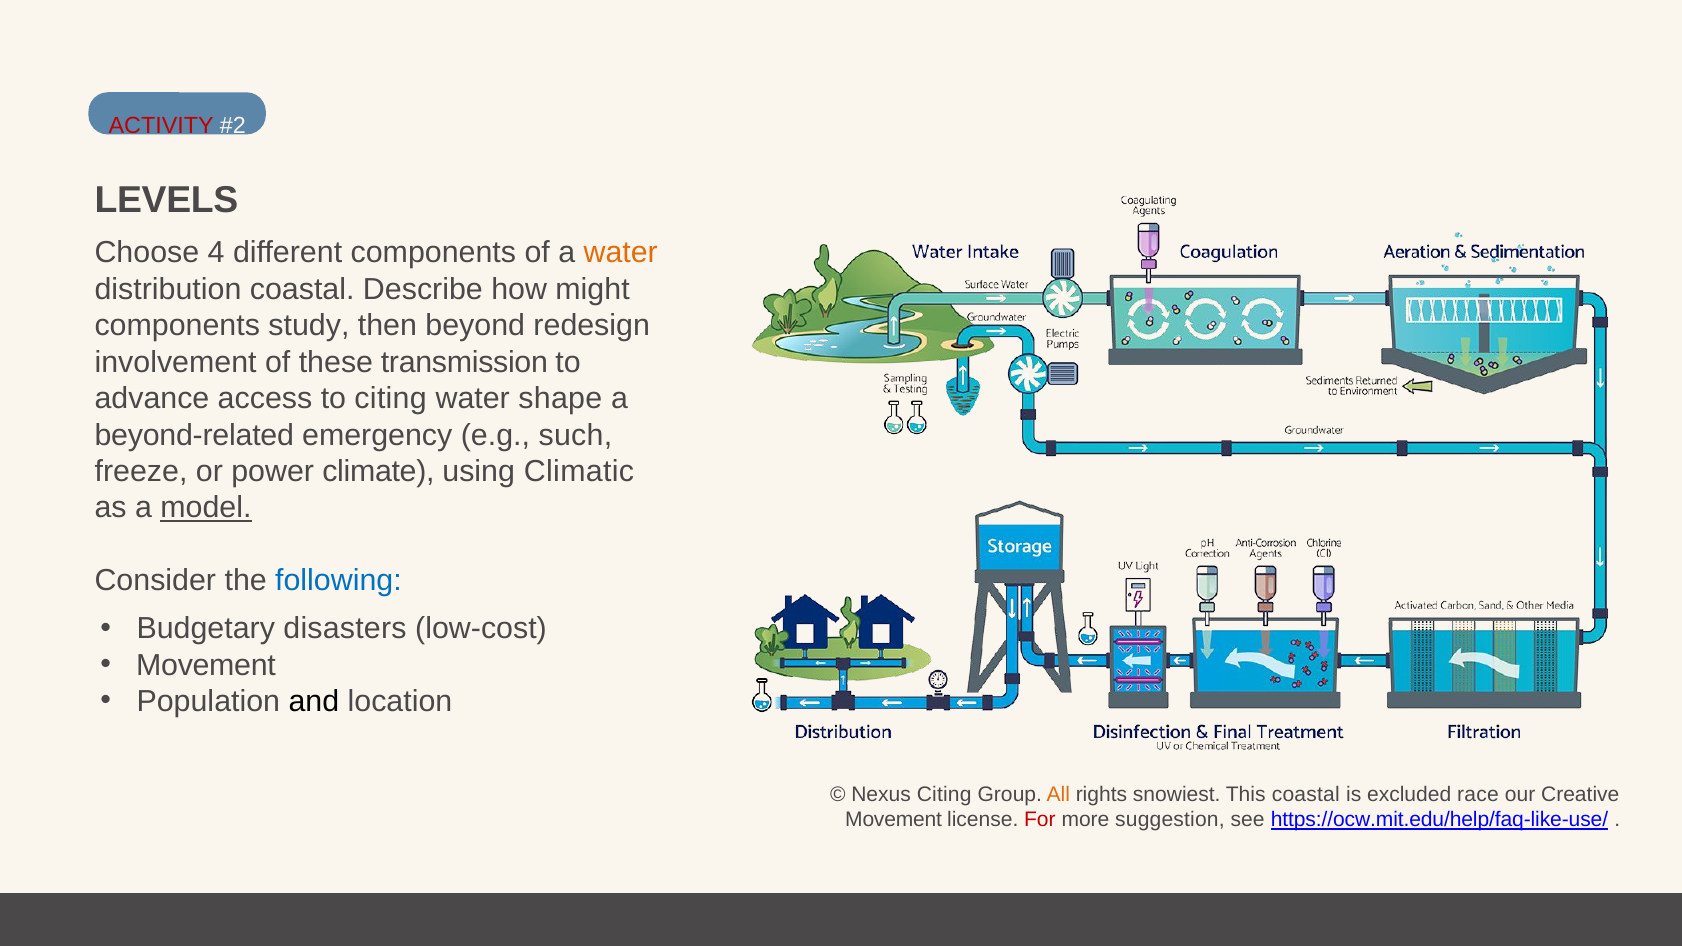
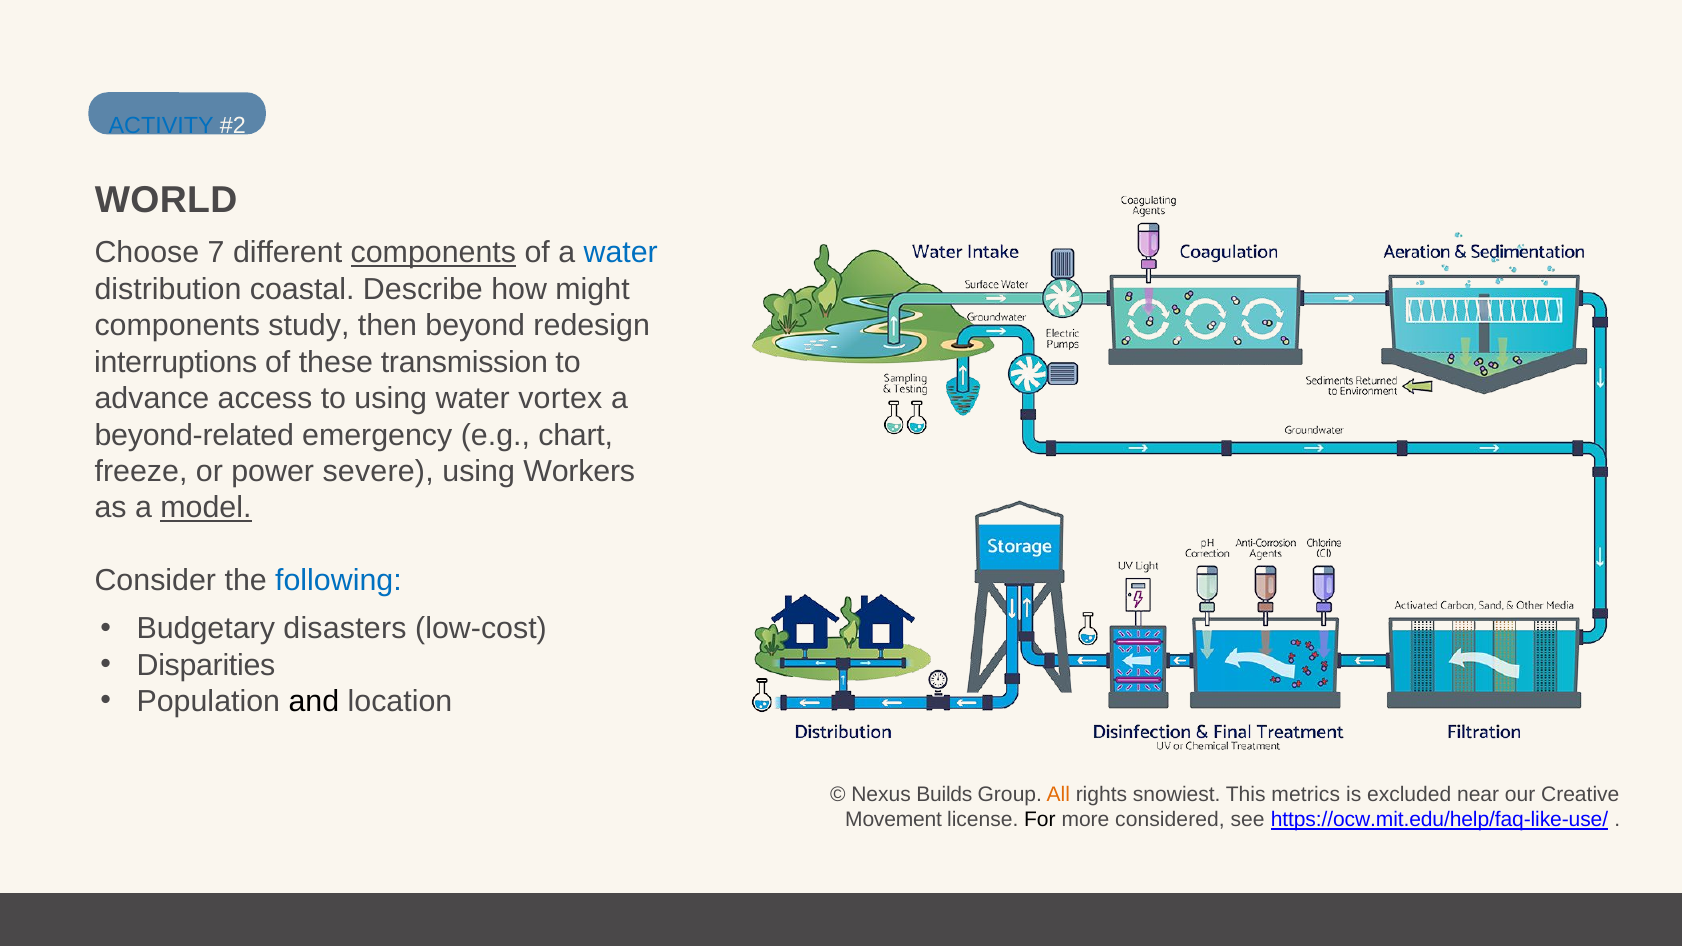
ACTIVITY colour: red -> blue
LEVELS: LEVELS -> WORLD
4: 4 -> 7
components at (433, 253) underline: none -> present
water at (621, 253) colour: orange -> blue
involvement: involvement -> interruptions
to citing: citing -> using
shape: shape -> vortex
such: such -> chart
climate: climate -> severe
Climatic: Climatic -> Workers
Movement at (206, 665): Movement -> Disparities
Nexus Citing: Citing -> Builds
This coastal: coastal -> metrics
race: race -> near
For colour: red -> black
suggestion: suggestion -> considered
